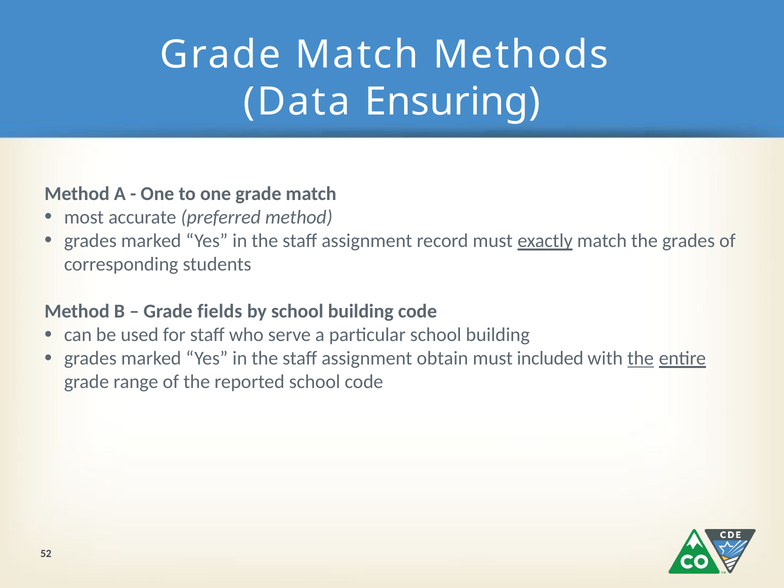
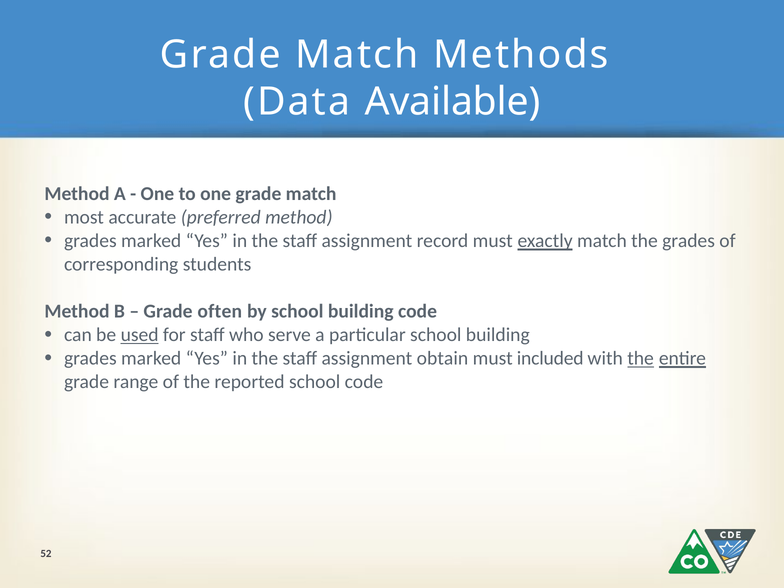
Ensuring: Ensuring -> Available
fields: fields -> often
used underline: none -> present
